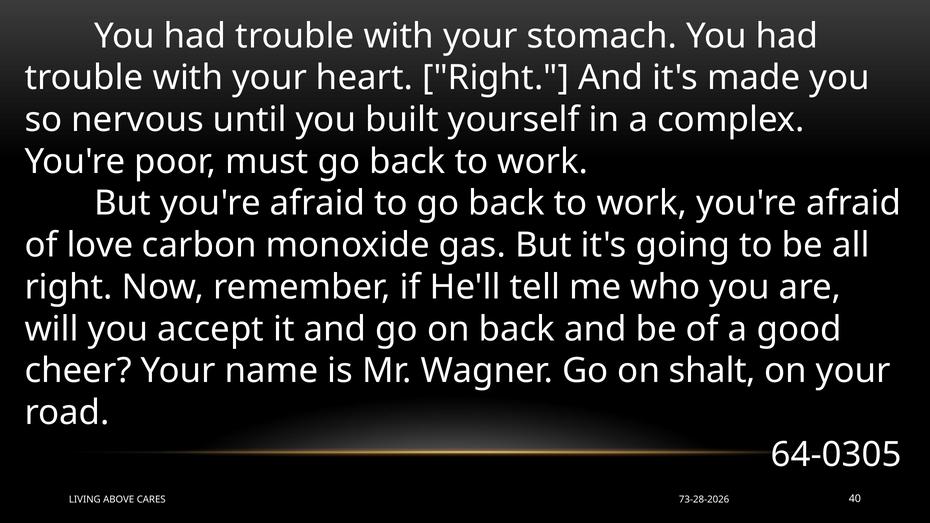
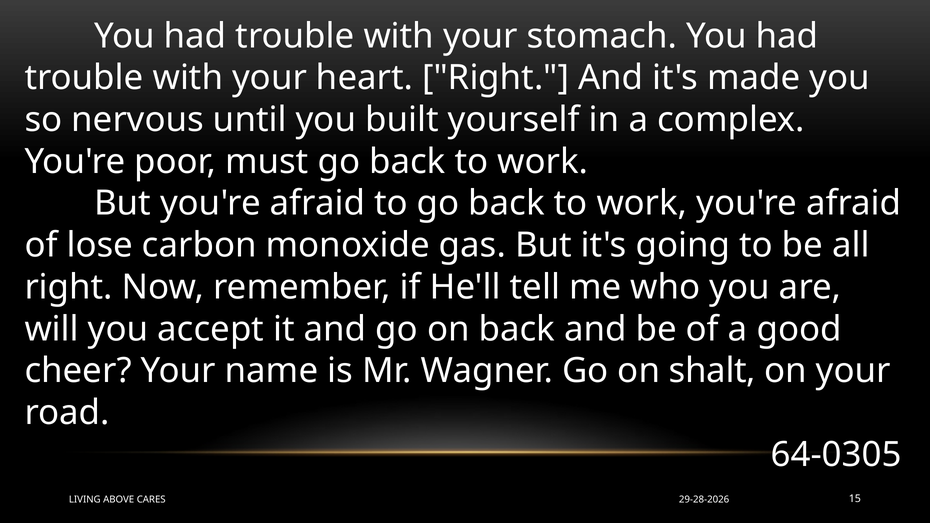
love: love -> lose
73-28-2026: 73-28-2026 -> 29-28-2026
40: 40 -> 15
